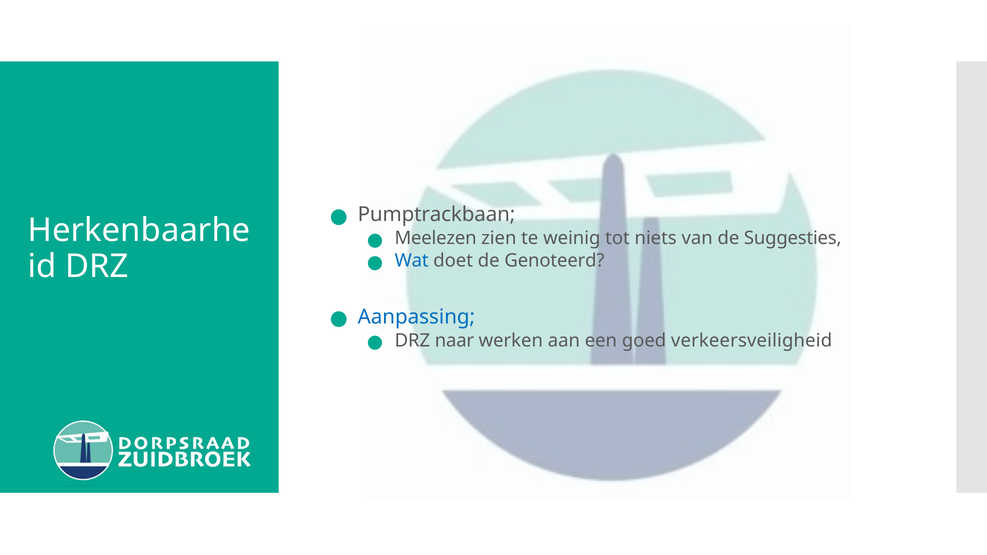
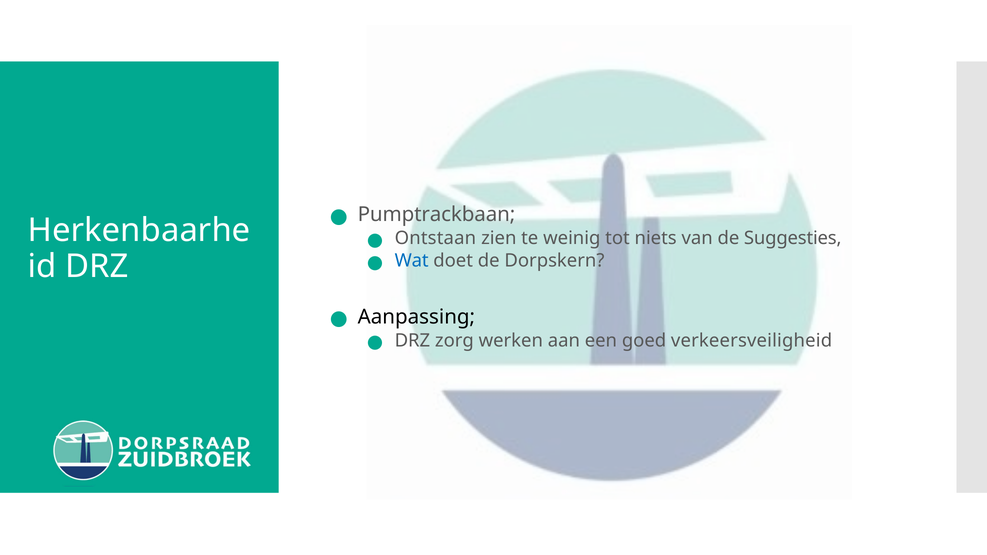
Meelezen: Meelezen -> Ontstaan
Genoteerd: Genoteerd -> Dorpskern
Aanpassing colour: blue -> black
naar: naar -> zorg
